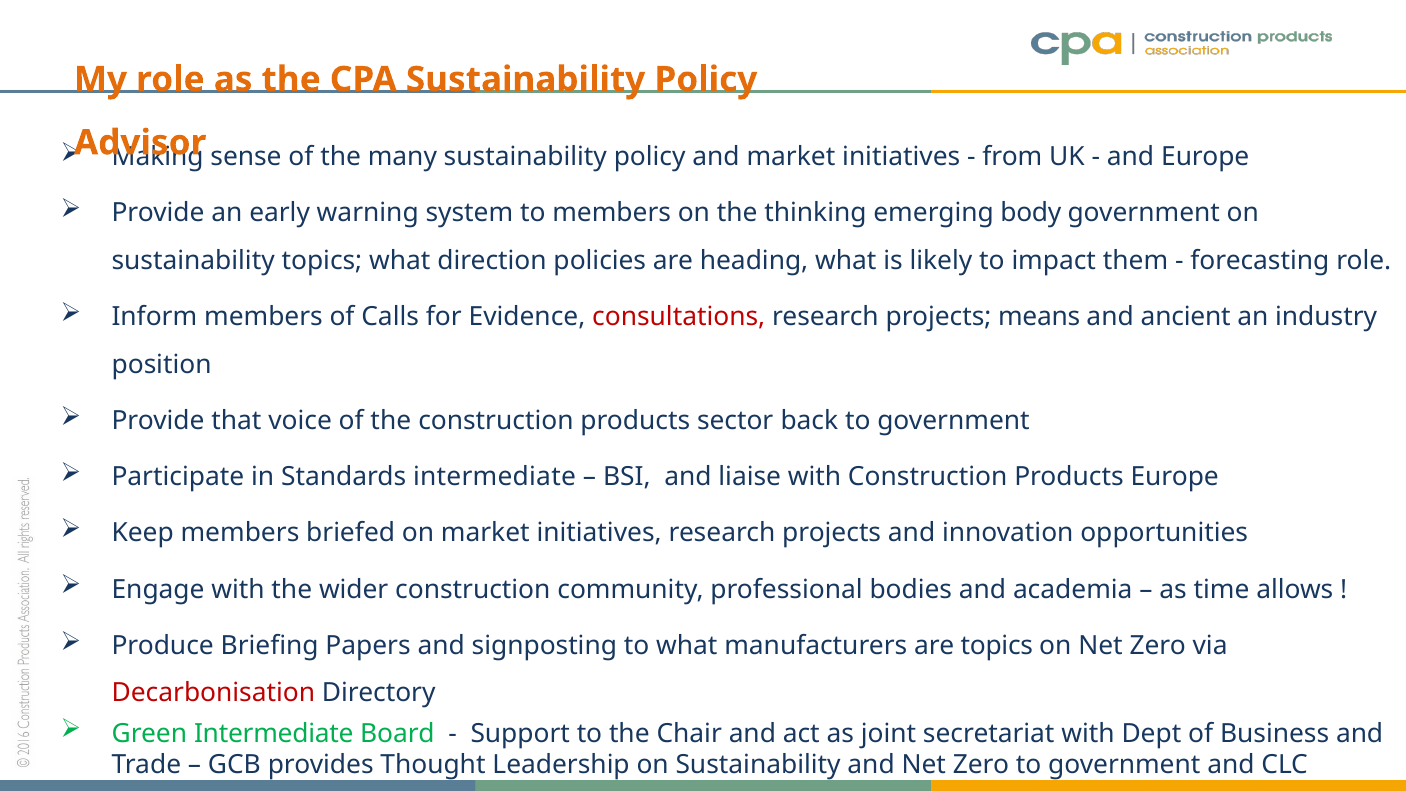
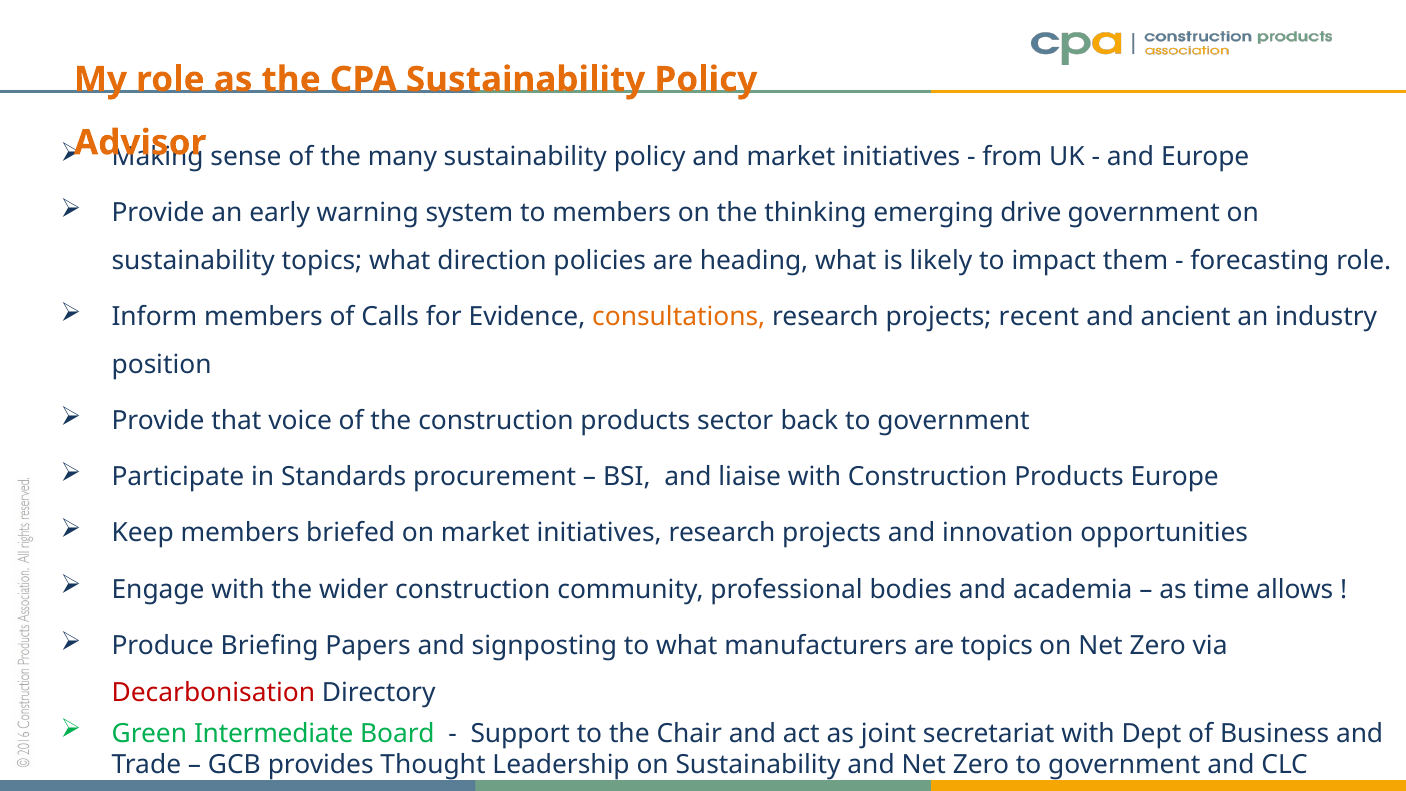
body: body -> drive
consultations colour: red -> orange
means: means -> recent
Standards intermediate: intermediate -> procurement
